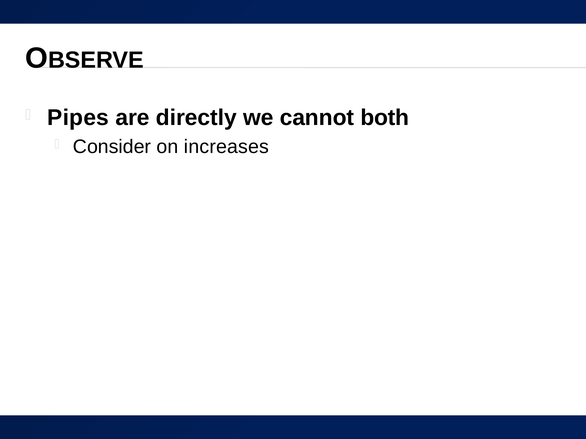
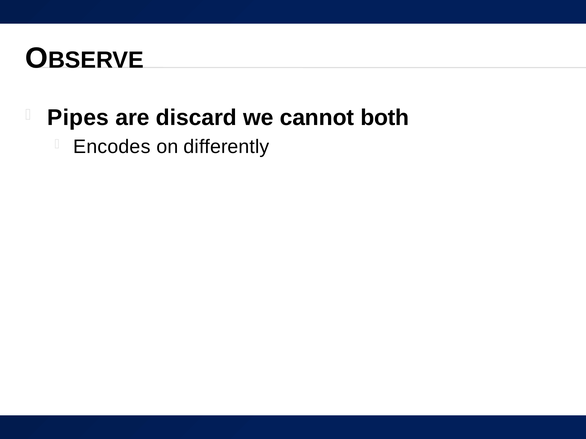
directly: directly -> discard
Consider: Consider -> Encodes
increases: increases -> differently
